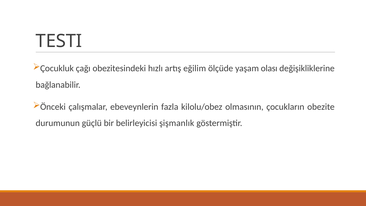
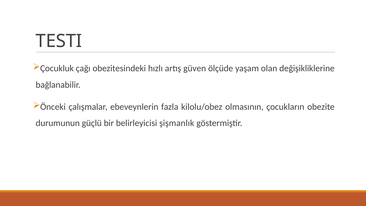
eğilim: eğilim -> güven
olası: olası -> olan
